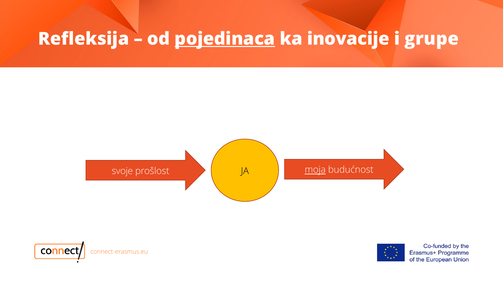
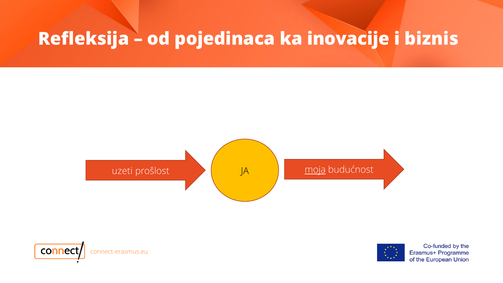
pojedinaca underline: present -> none
grupe: grupe -> biznis
svoje: svoje -> uzeti
